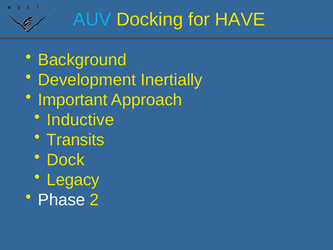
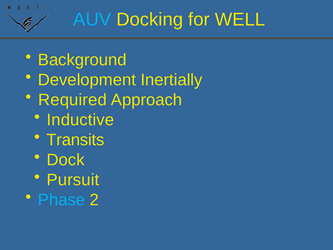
HAVE: HAVE -> WELL
Important: Important -> Required
Legacy: Legacy -> Pursuit
Phase colour: white -> light blue
